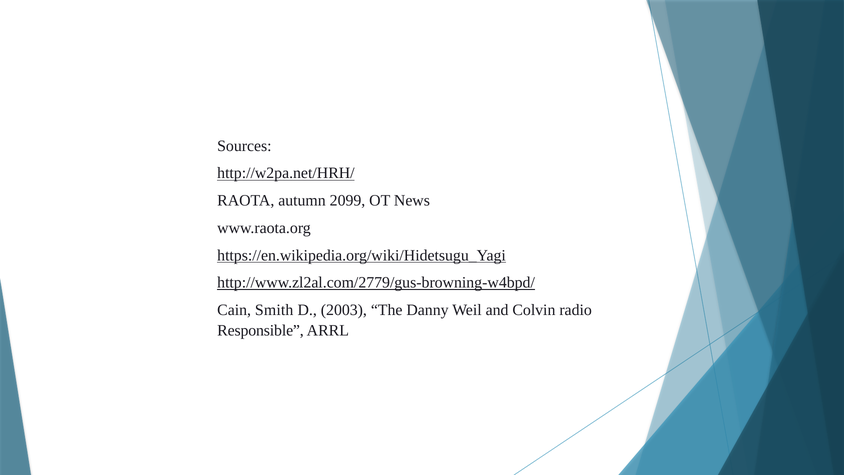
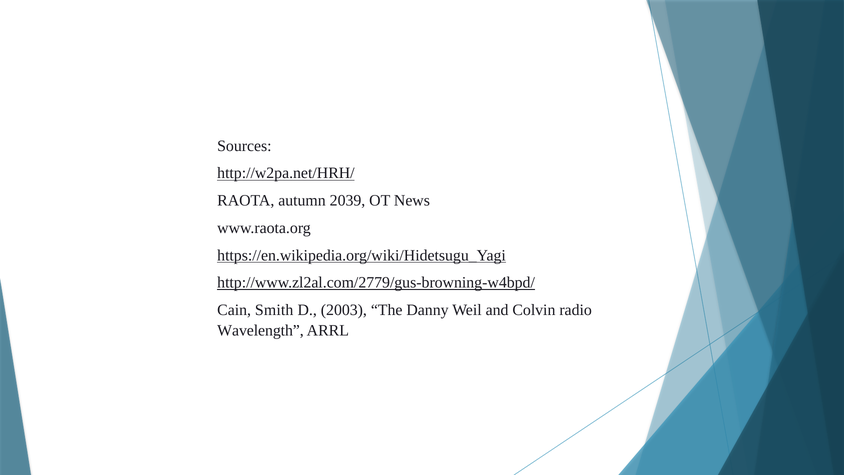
2099: 2099 -> 2039
Responsible: Responsible -> Wavelength
